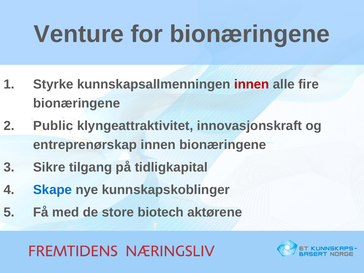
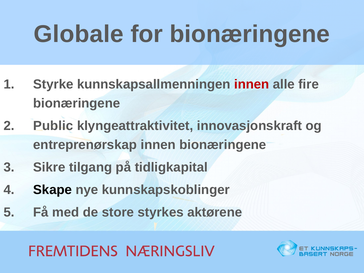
Venture: Venture -> Globale
Skape colour: blue -> black
biotech: biotech -> styrkes
